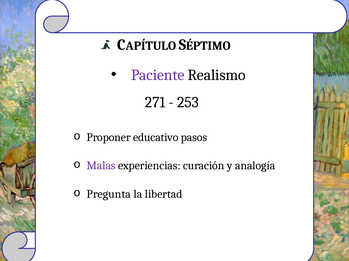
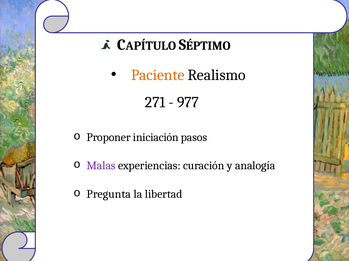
Paciente colour: purple -> orange
253: 253 -> 977
educativo: educativo -> iniciación
